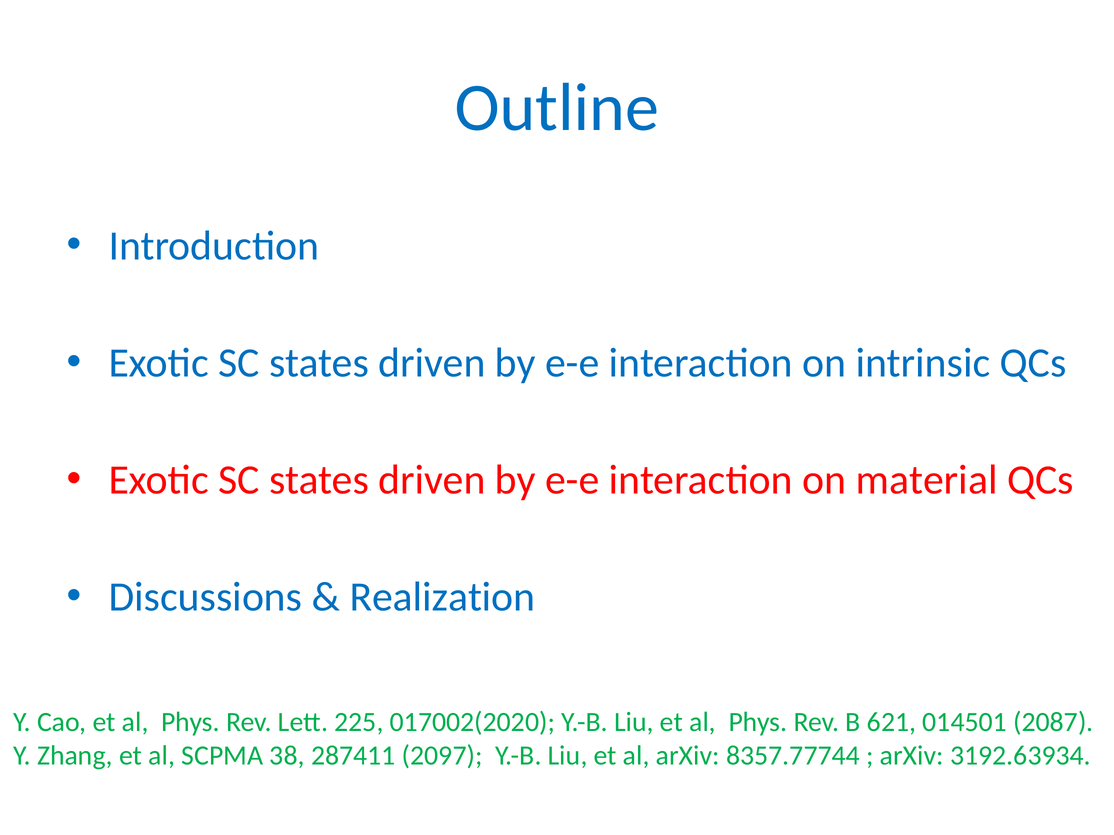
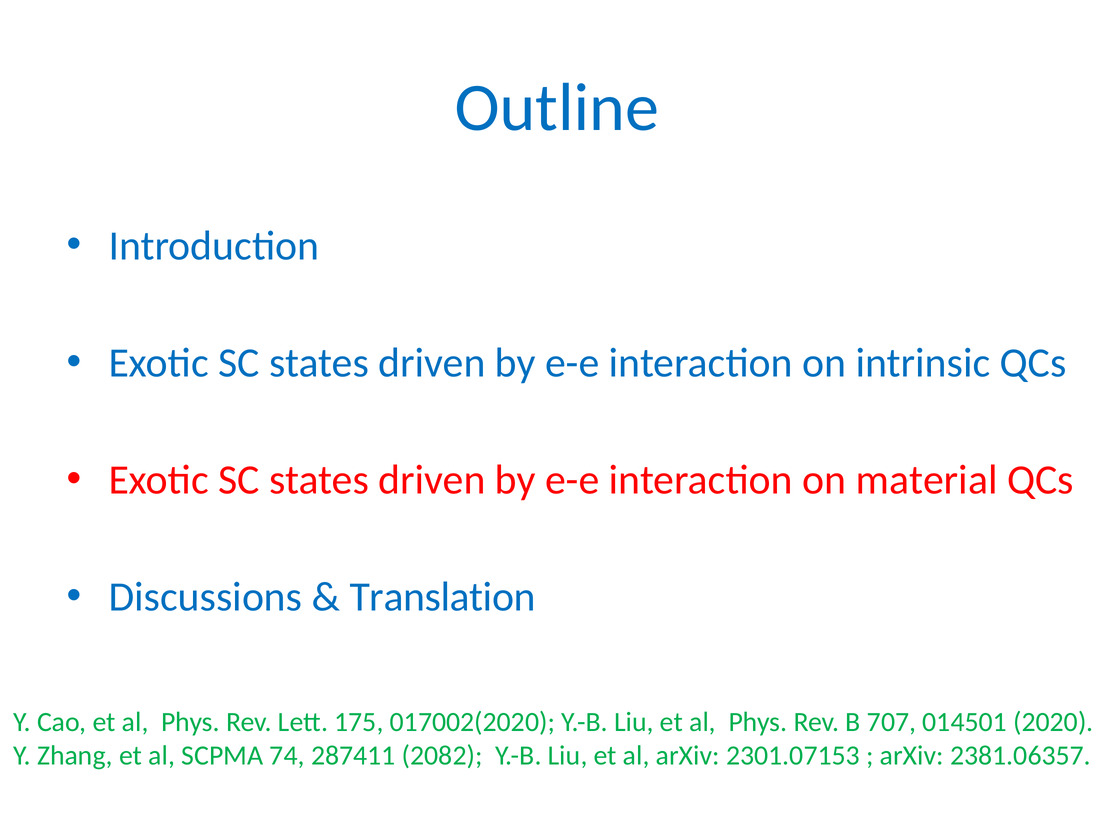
Realization: Realization -> Translation
225: 225 -> 175
621: 621 -> 707
2087: 2087 -> 2020
38: 38 -> 74
2097: 2097 -> 2082
8357.77744: 8357.77744 -> 2301.07153
3192.63934: 3192.63934 -> 2381.06357
